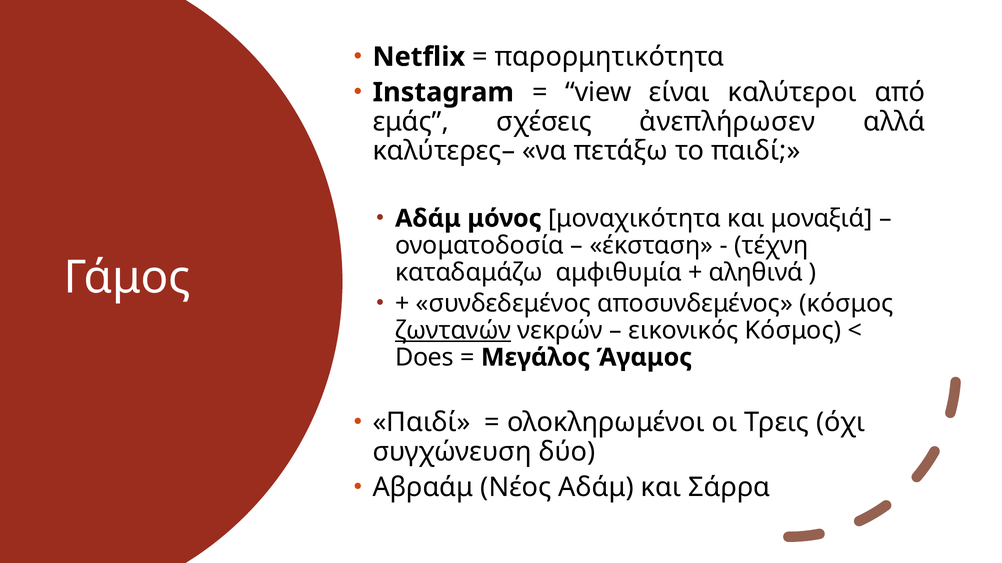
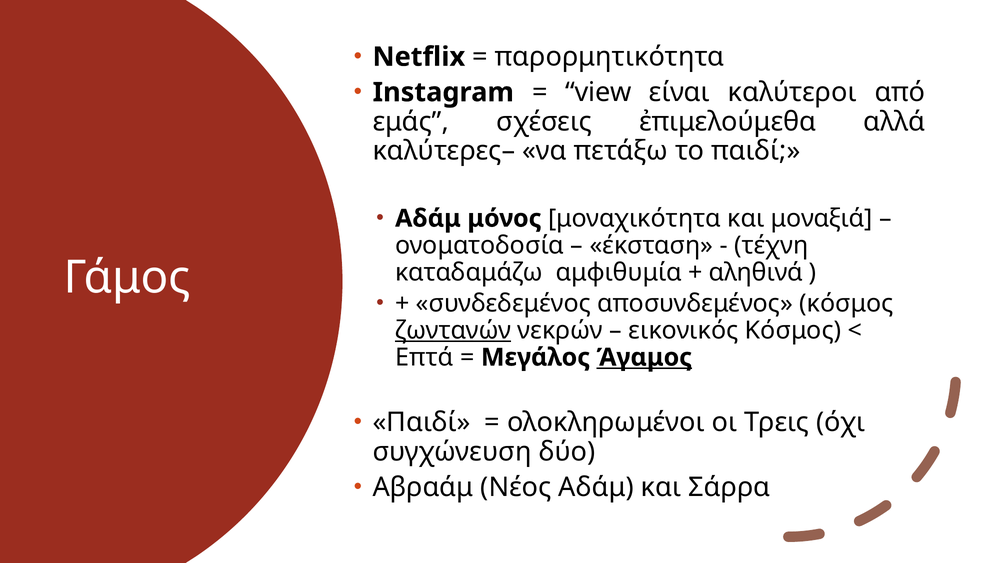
ἀνεπλήρωσεν: ἀνεπλήρωσεν -> ἐπιμελούμεθα
Does: Does -> Επτά
Άγαμος underline: none -> present
